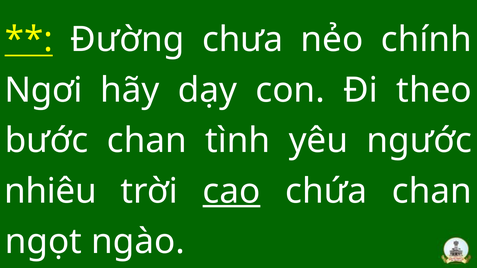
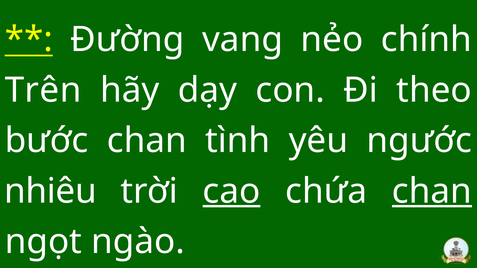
chưa: chưa -> vang
Ngơi: Ngơi -> Trên
chan at (432, 191) underline: none -> present
